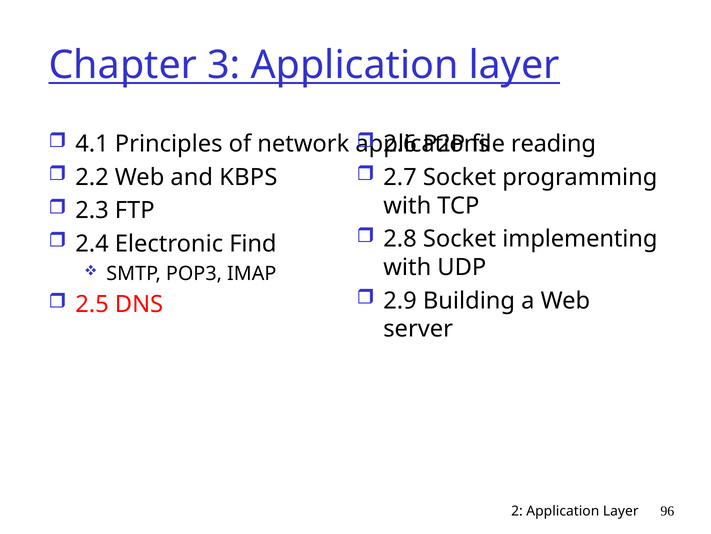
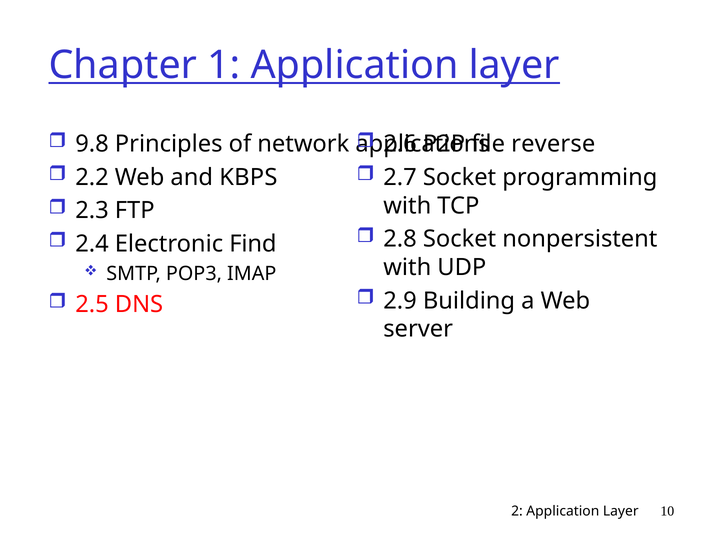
3: 3 -> 1
4.1: 4.1 -> 9.8
reading: reading -> reverse
implementing: implementing -> nonpersistent
96: 96 -> 10
